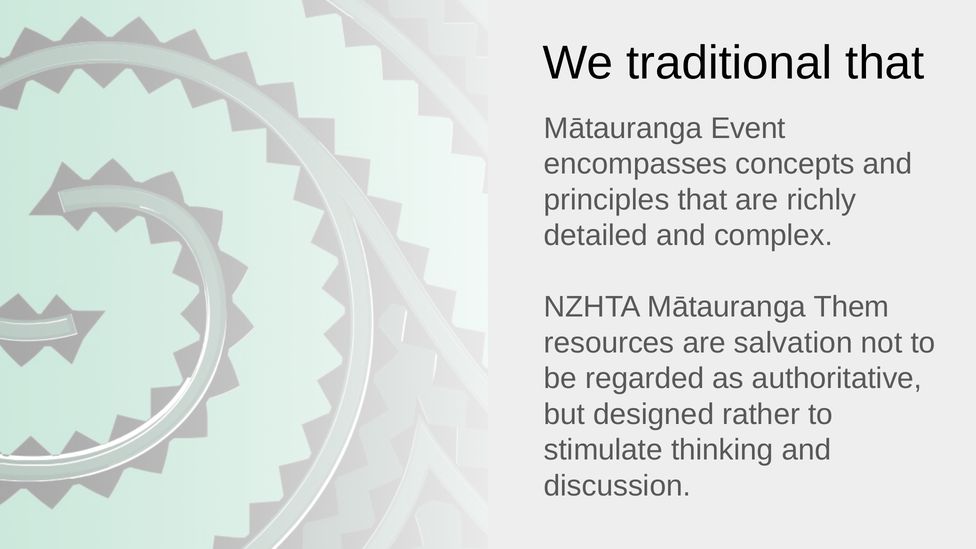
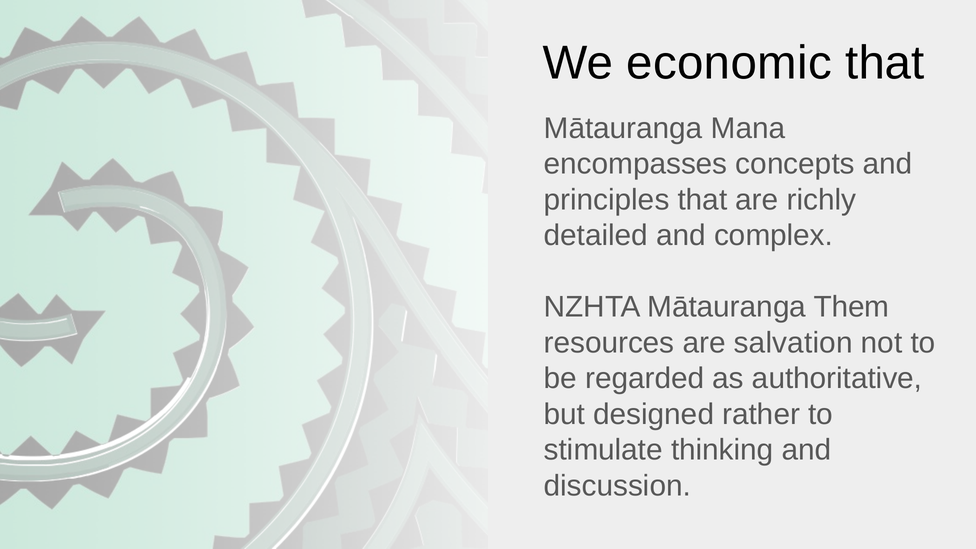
traditional: traditional -> economic
Event: Event -> Mana
